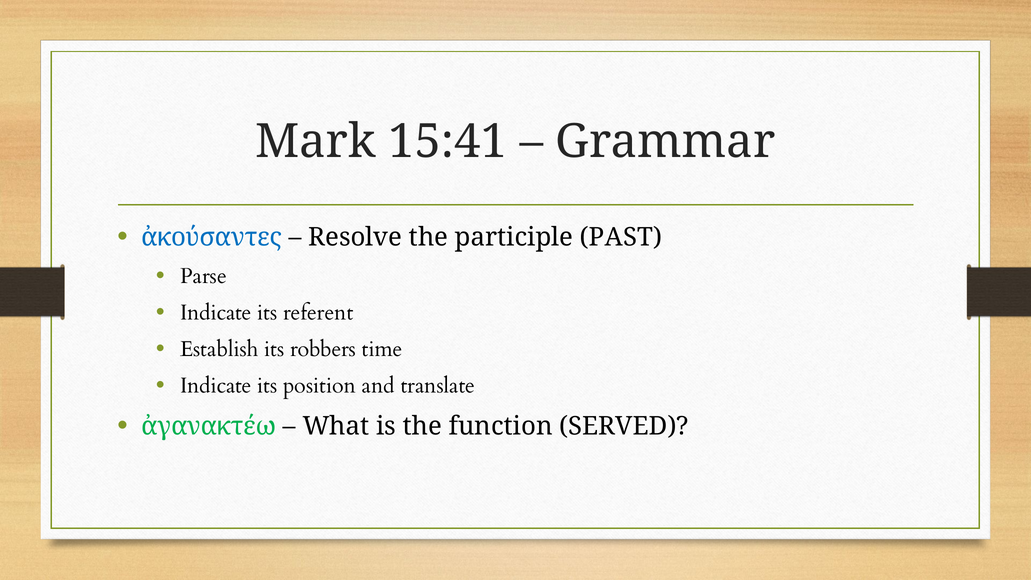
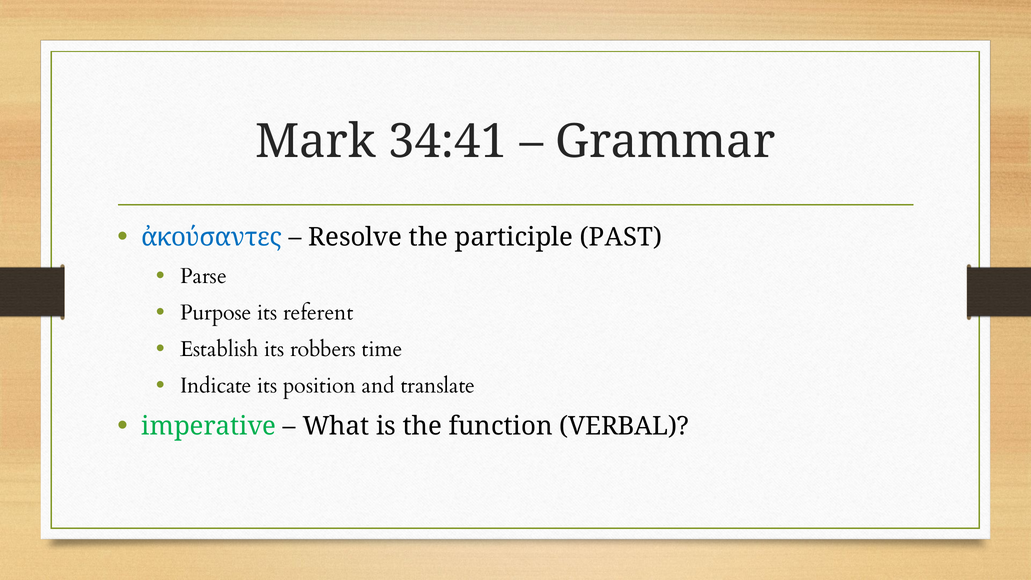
15:41: 15:41 -> 34:41
Indicate at (216, 313): Indicate -> Purpose
ἀγανακτέω: ἀγανακτέω -> imperative
SERVED: SERVED -> VERBAL
